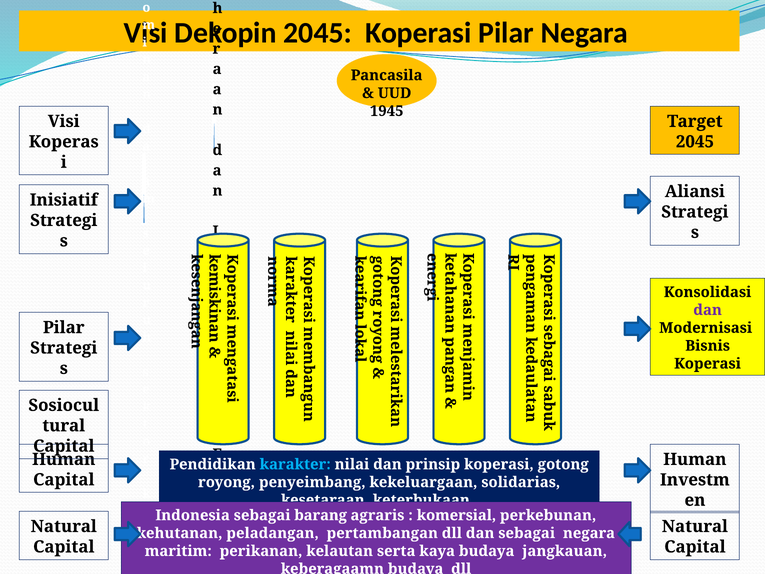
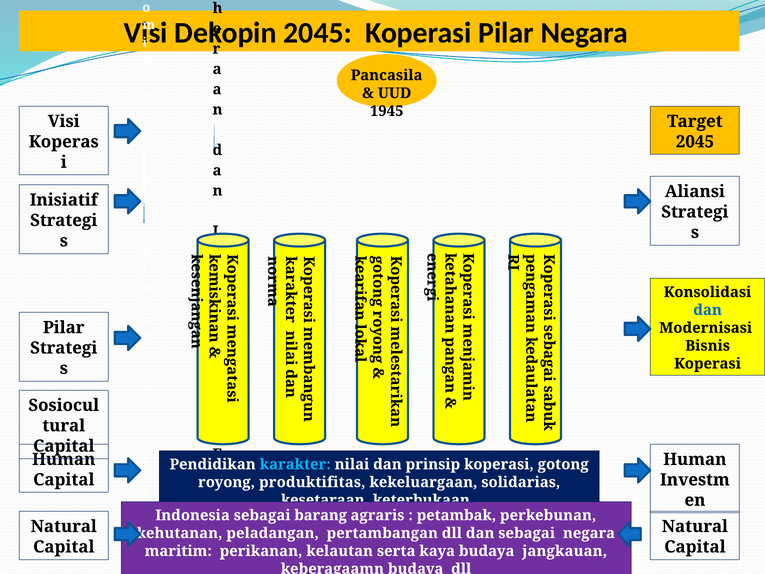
dan at (708, 310) colour: purple -> blue
penyeimbang: penyeimbang -> produktifitas
komersial: komersial -> petambak
